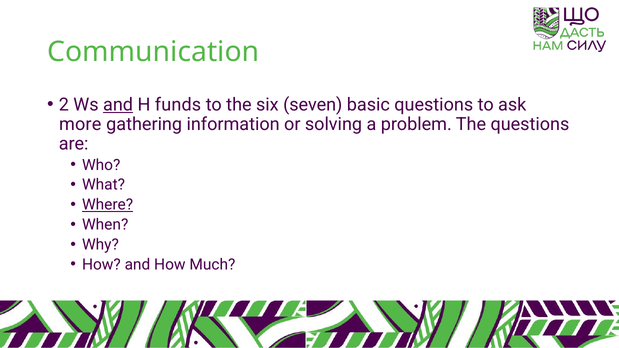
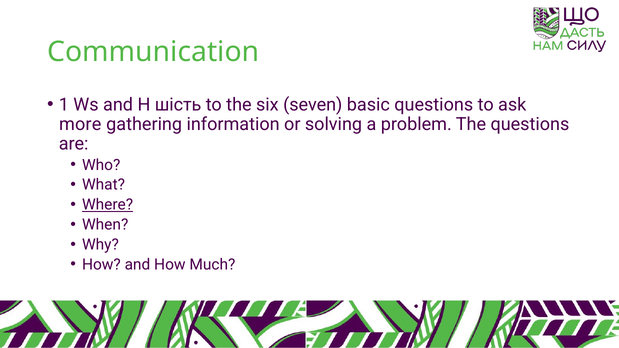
2: 2 -> 1
and at (118, 105) underline: present -> none
funds: funds -> шість
